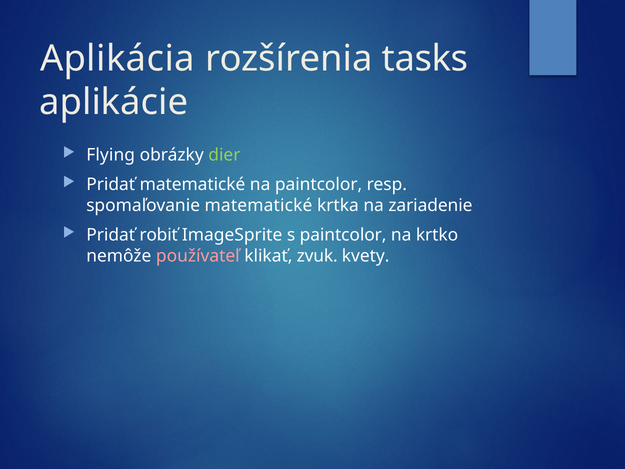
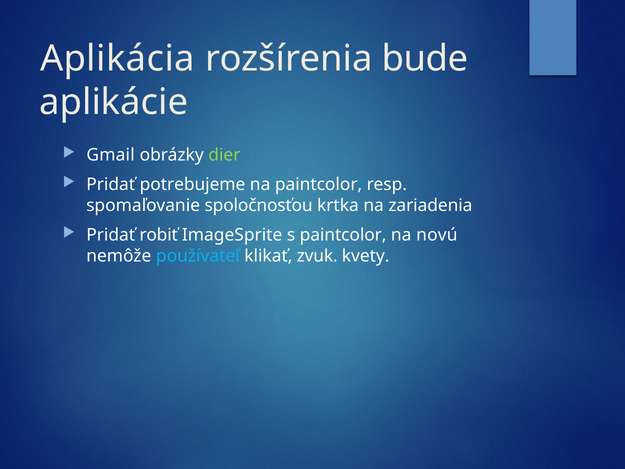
tasks: tasks -> bude
Flying: Flying -> Gmail
Pridať matematické: matematické -> potrebujeme
spomaľovanie matematické: matematické -> spoločnosťou
zariadenie: zariadenie -> zariadenia
krtko: krtko -> novú
používateľ colour: pink -> light blue
